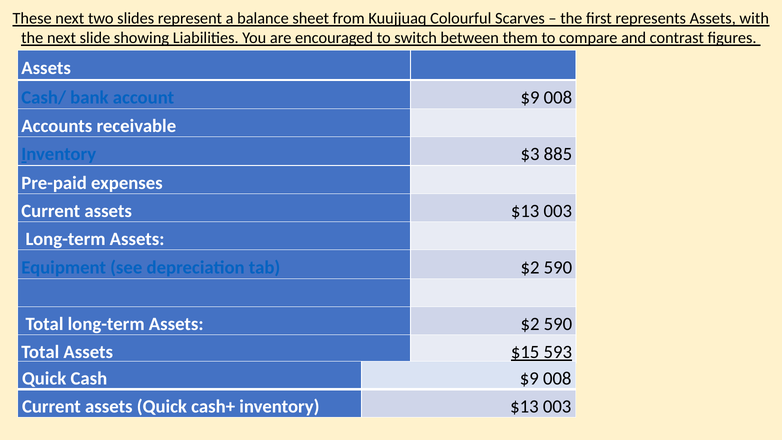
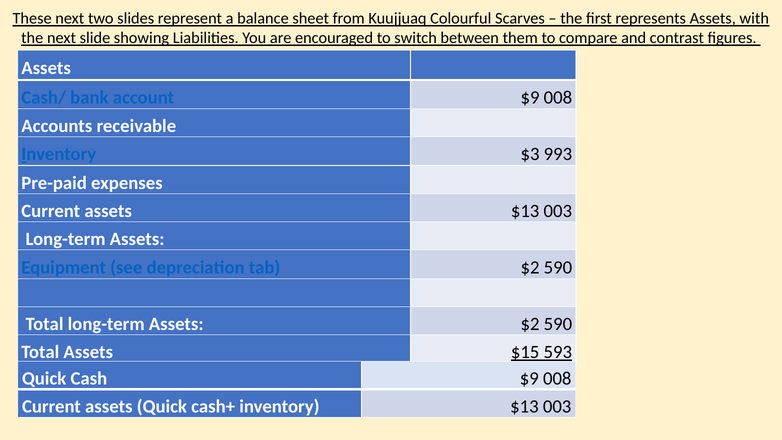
885: 885 -> 993
